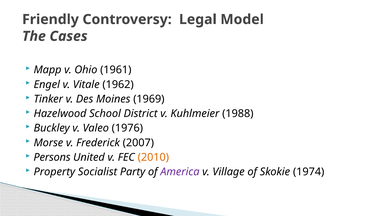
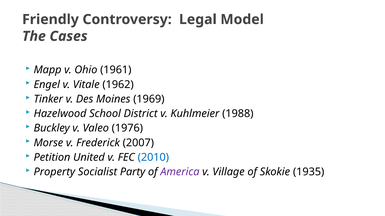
Persons: Persons -> Petition
2010 colour: orange -> blue
1974: 1974 -> 1935
